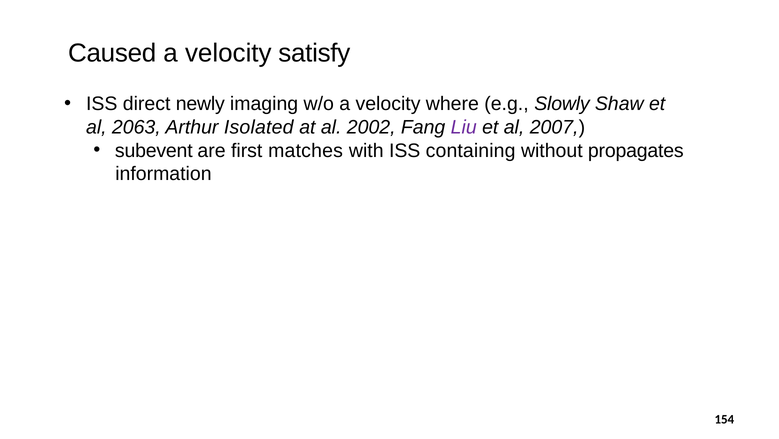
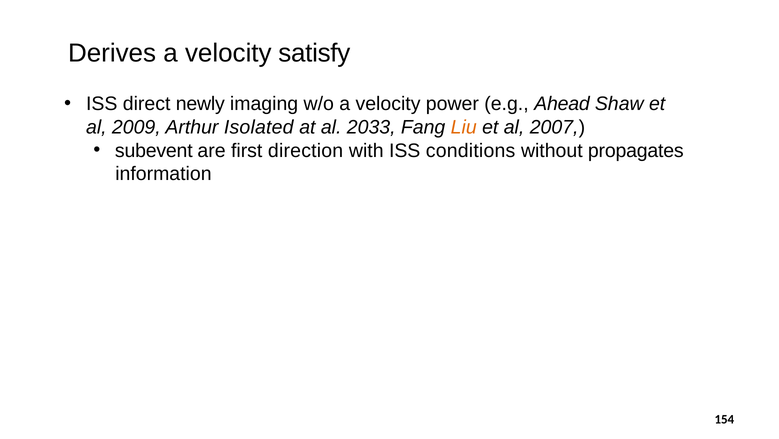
Caused: Caused -> Derives
where: where -> power
Slowly: Slowly -> Ahead
2063: 2063 -> 2009
2002: 2002 -> 2033
Liu colour: purple -> orange
matches: matches -> direction
containing: containing -> conditions
